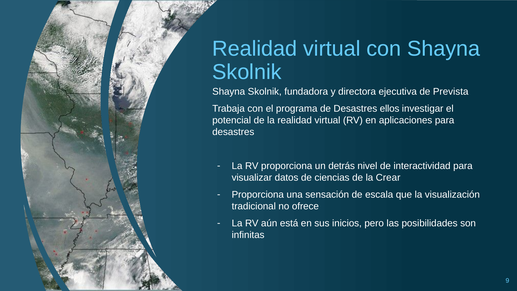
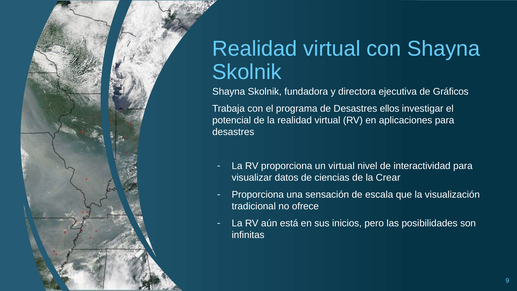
Prevista: Prevista -> Gráficos
un detrás: detrás -> virtual
